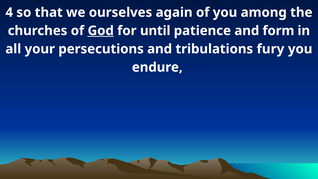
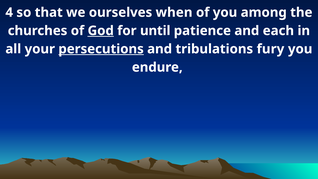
again: again -> when
form: form -> each
persecutions underline: none -> present
